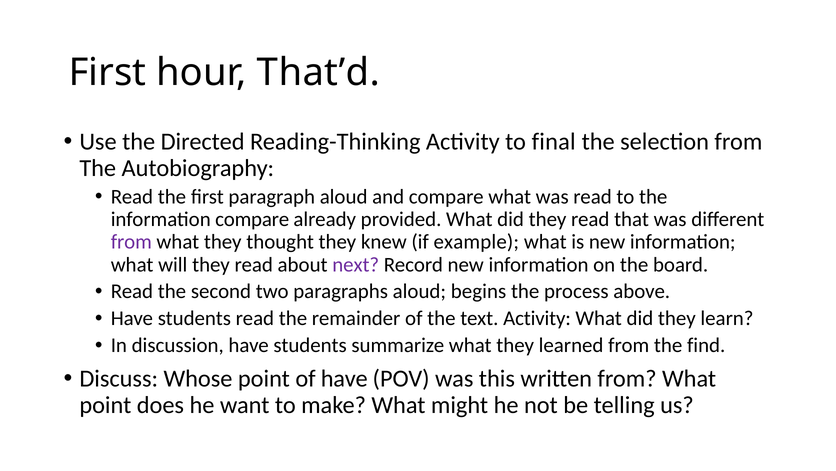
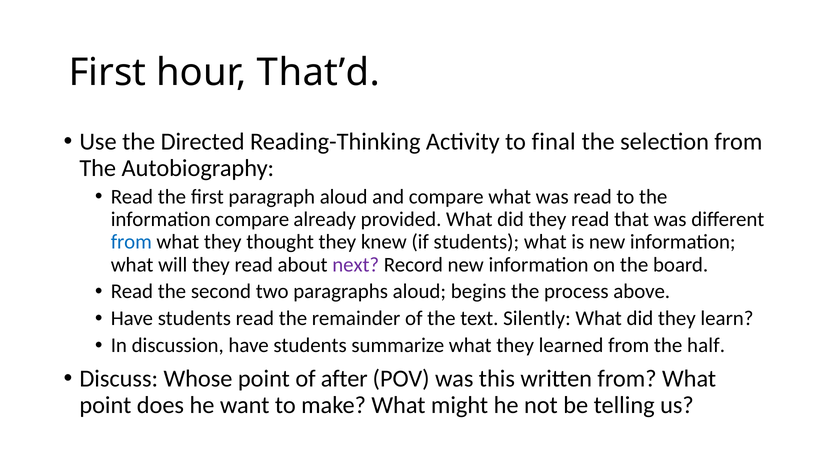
from at (131, 242) colour: purple -> blue
if example: example -> students
text Activity: Activity -> Silently
find: find -> half
of have: have -> after
